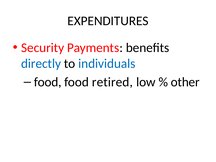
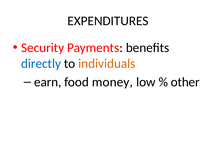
individuals colour: blue -> orange
food at (48, 82): food -> earn
retired: retired -> money
